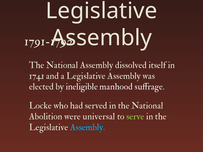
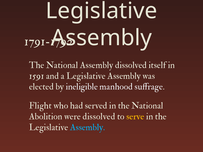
1741: 1741 -> 1591
Locke: Locke -> Flight
were universal: universal -> dissolved
serve colour: light green -> yellow
